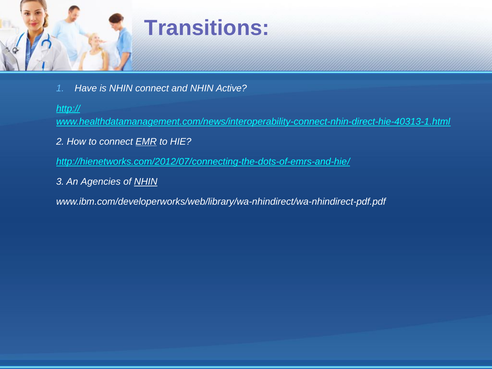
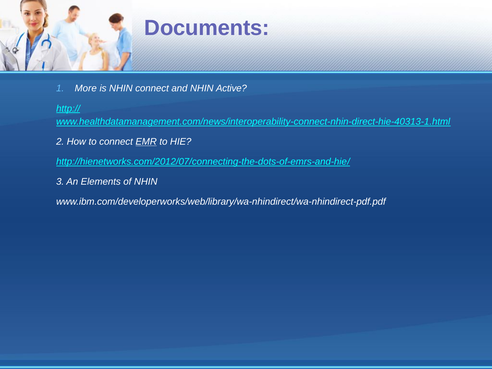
Transitions: Transitions -> Documents
Have: Have -> More
Agencies: Agencies -> Elements
NHIN at (146, 182) underline: present -> none
